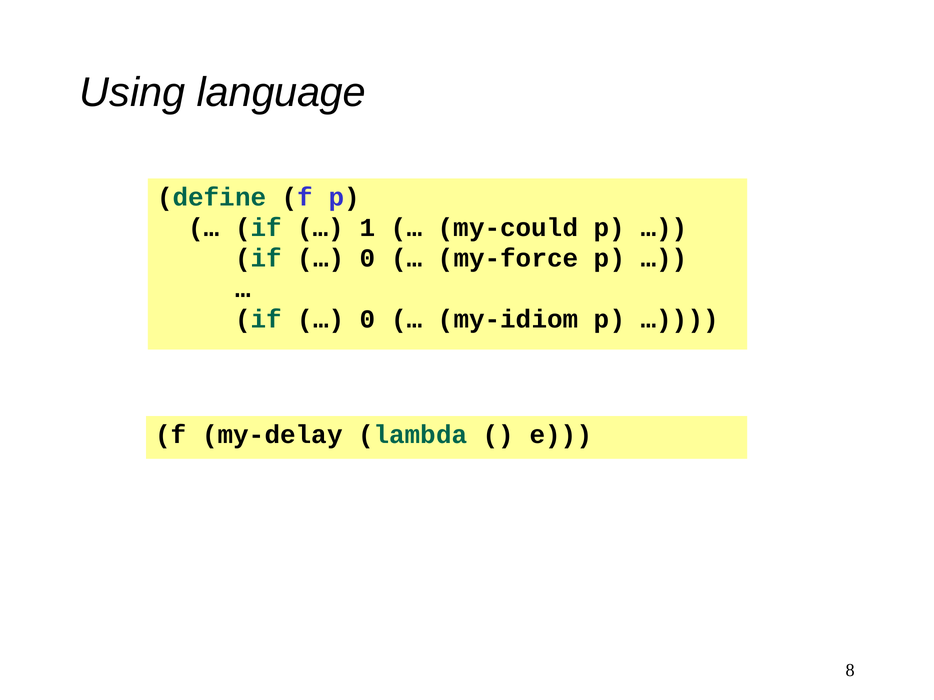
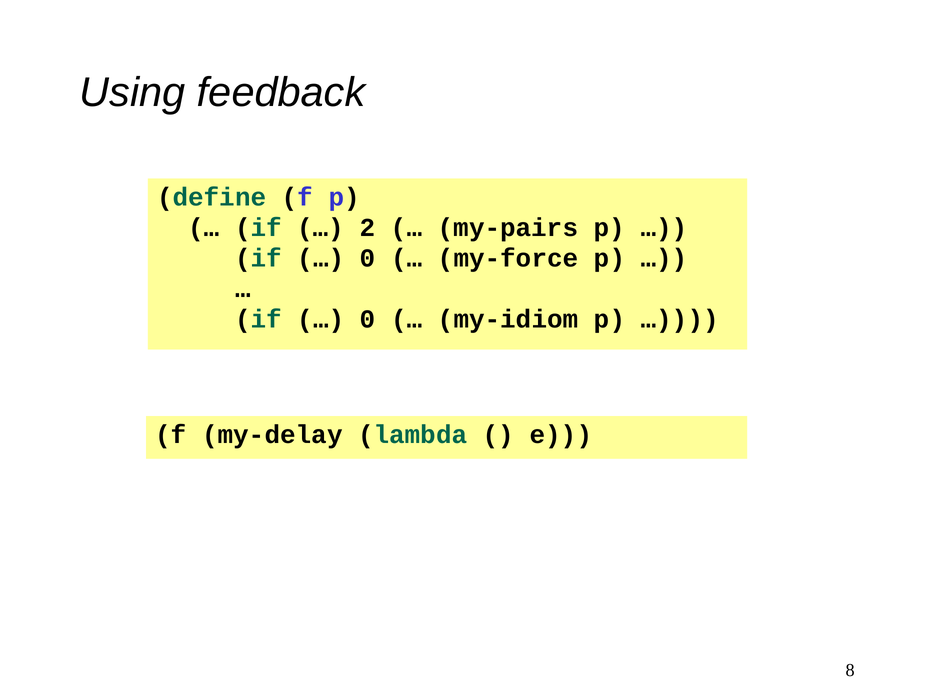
language: language -> feedback
1: 1 -> 2
my-could: my-could -> my-pairs
